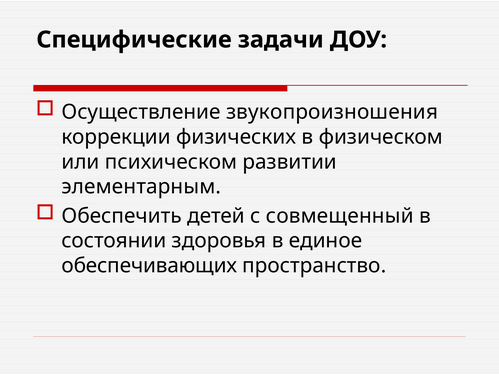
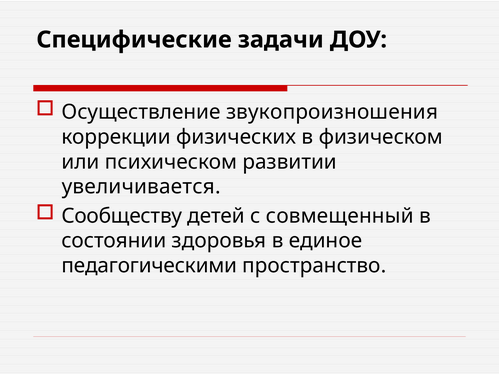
элементарным: элементарным -> увеличивается
Обеспечить: Обеспечить -> Сообществу
обеспечивающих: обеспечивающих -> педагогическими
